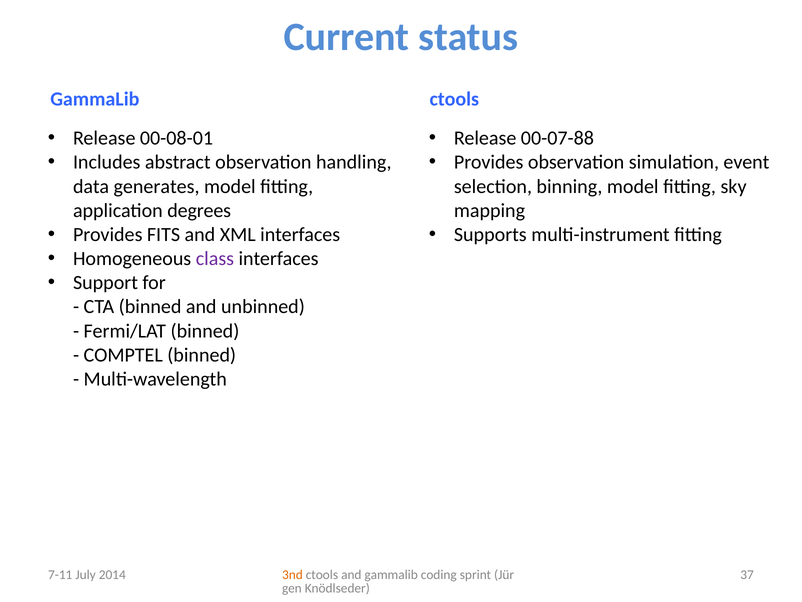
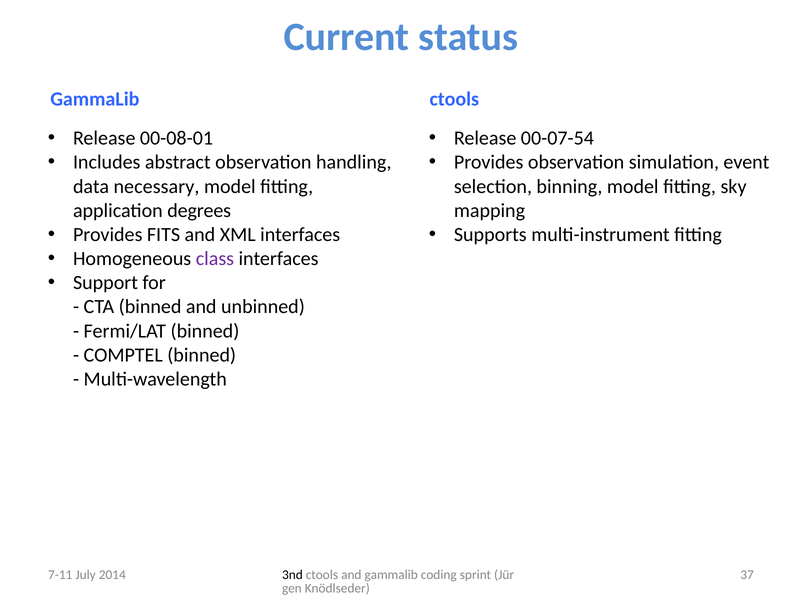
00-07-88: 00-07-88 -> 00-07-54
generates: generates -> necessary
3nd colour: orange -> black
